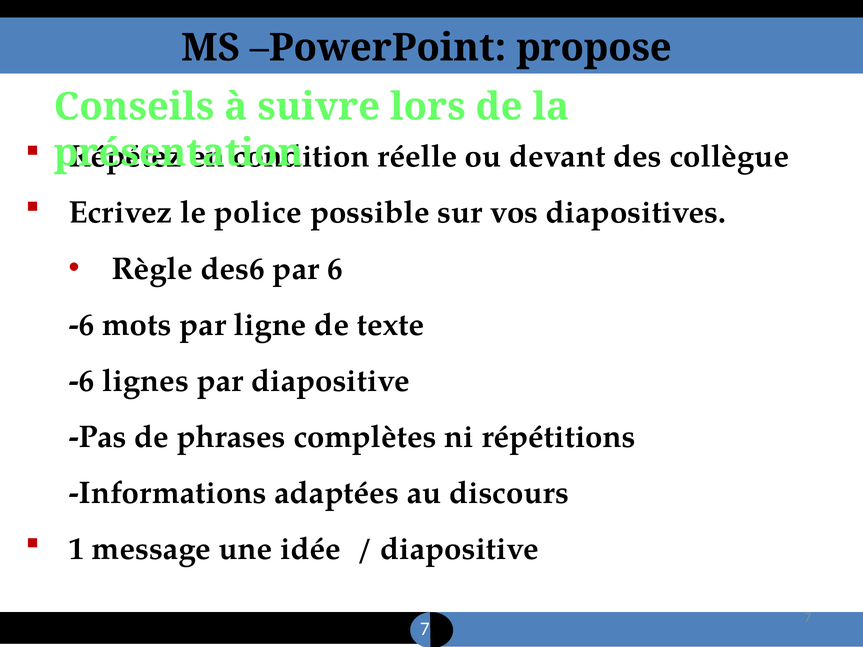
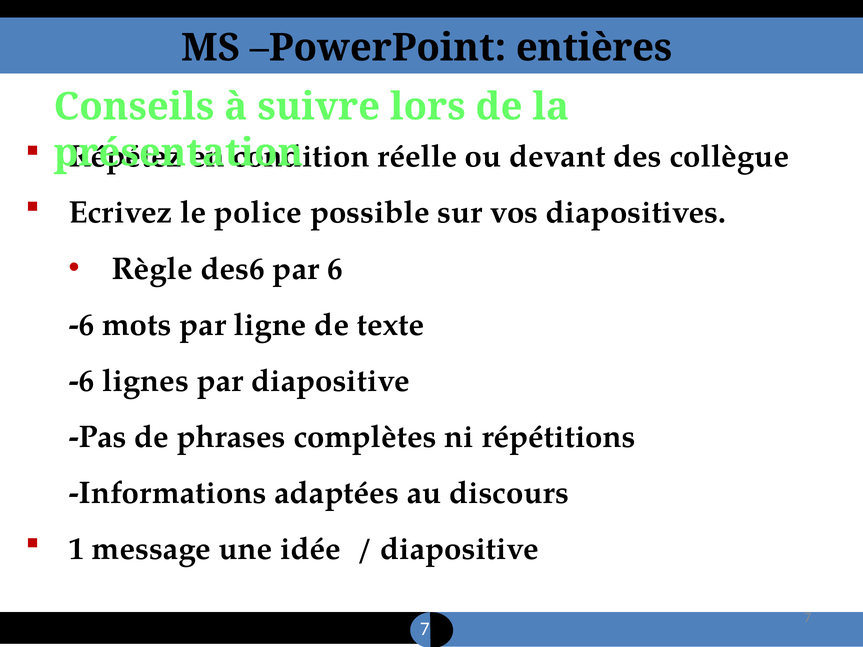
propose: propose -> entières
